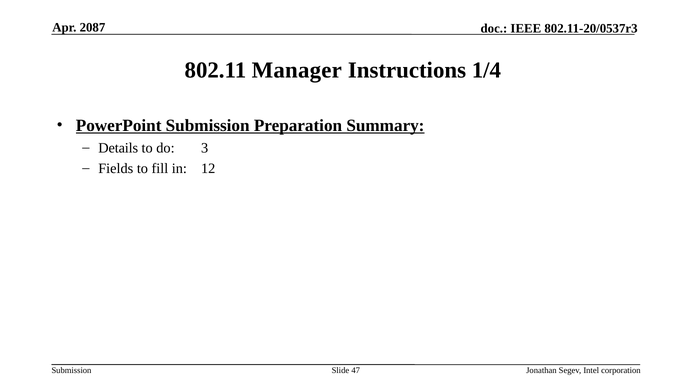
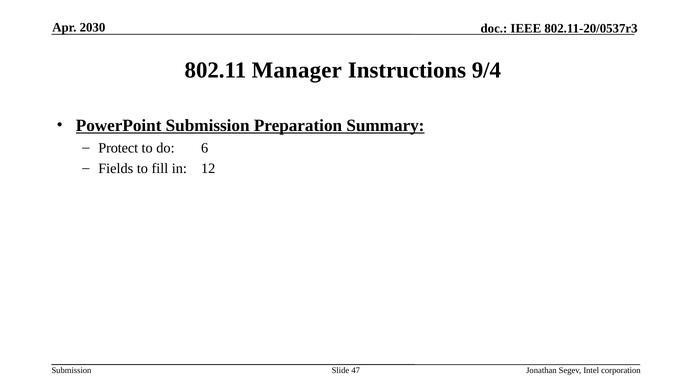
2087: 2087 -> 2030
1/4: 1/4 -> 9/4
Details: Details -> Protect
3: 3 -> 6
